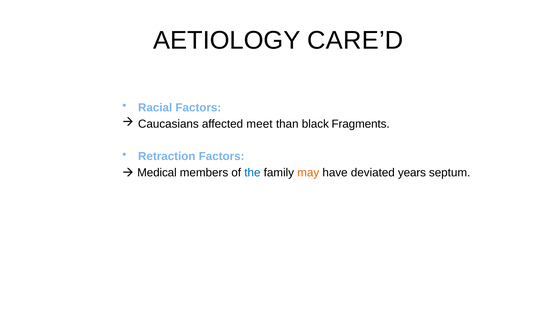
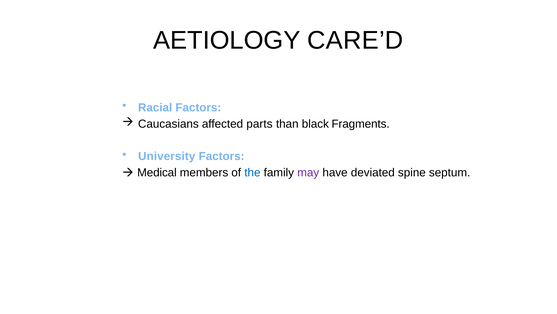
meet: meet -> parts
Retraction: Retraction -> University
may colour: orange -> purple
years: years -> spine
